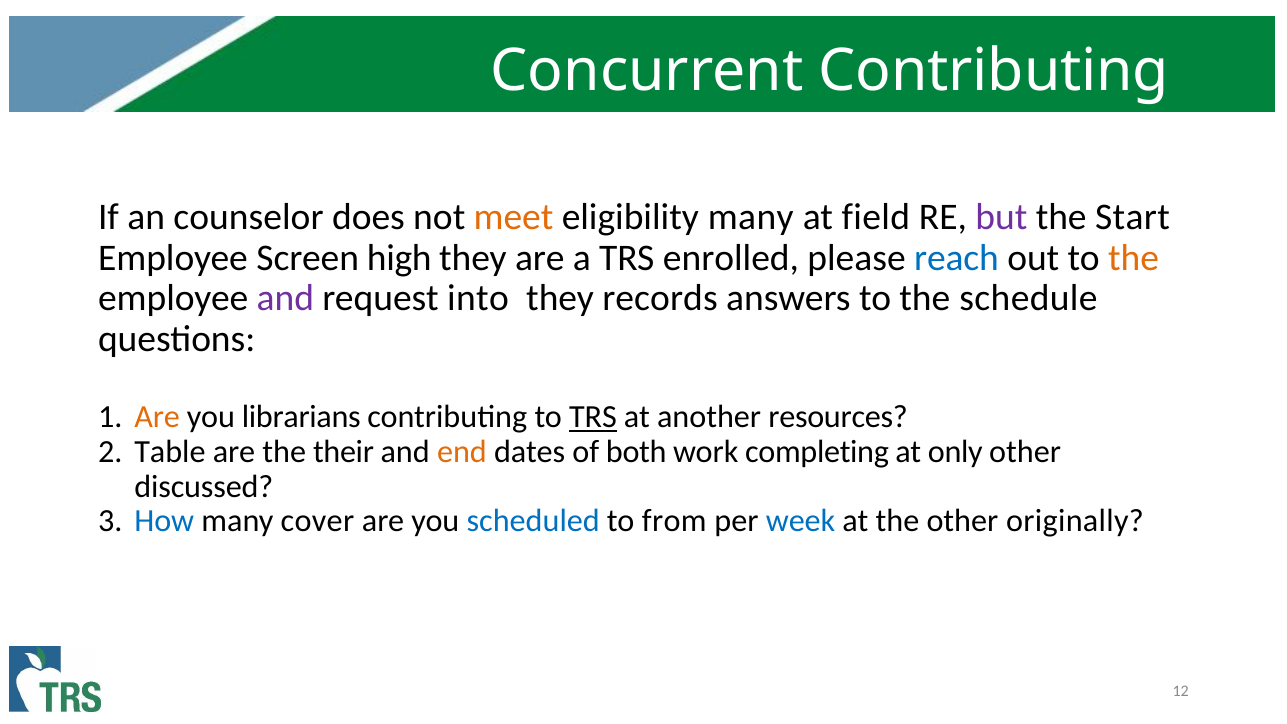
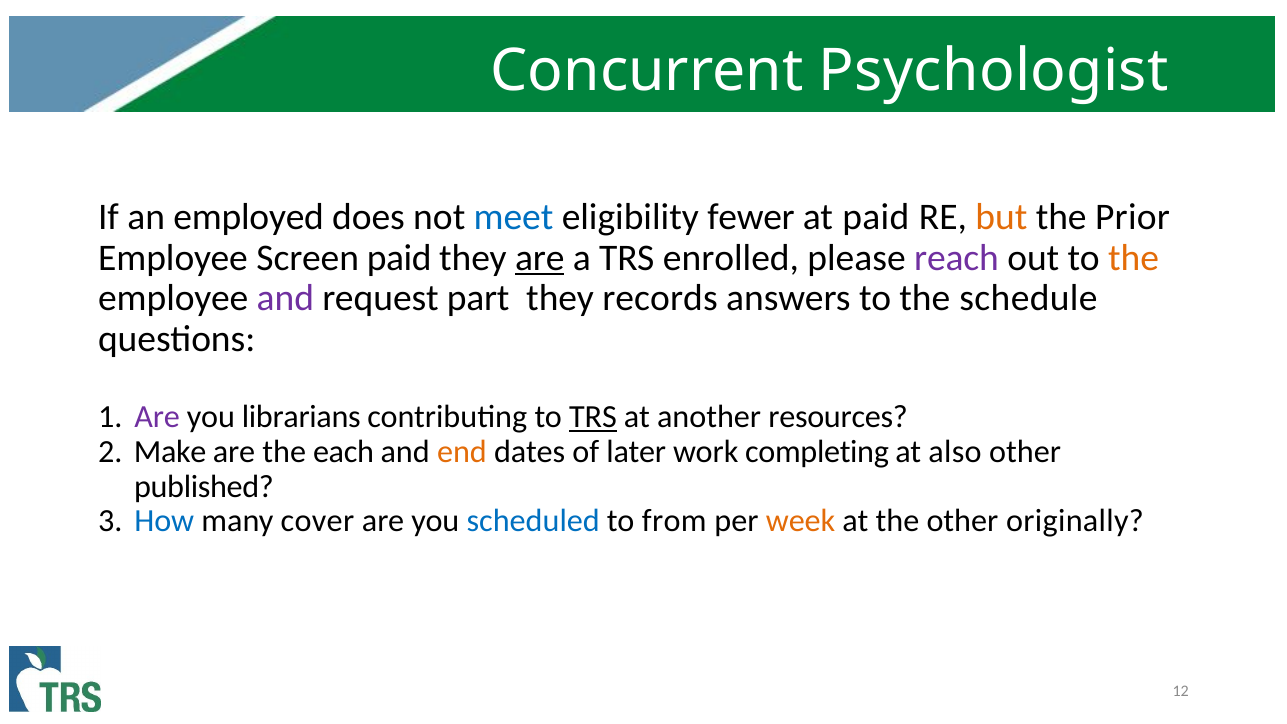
Concurrent Contributing: Contributing -> Psychologist
counselor: counselor -> employed
meet colour: orange -> blue
eligibility many: many -> fewer
at field: field -> paid
but colour: purple -> orange
Start: Start -> Prior
Screen high: high -> paid
are at (540, 258) underline: none -> present
reach colour: blue -> purple
into: into -> part
Are at (157, 417) colour: orange -> purple
Table: Table -> Make
their: their -> each
both: both -> later
only: only -> also
discussed: discussed -> published
week colour: blue -> orange
